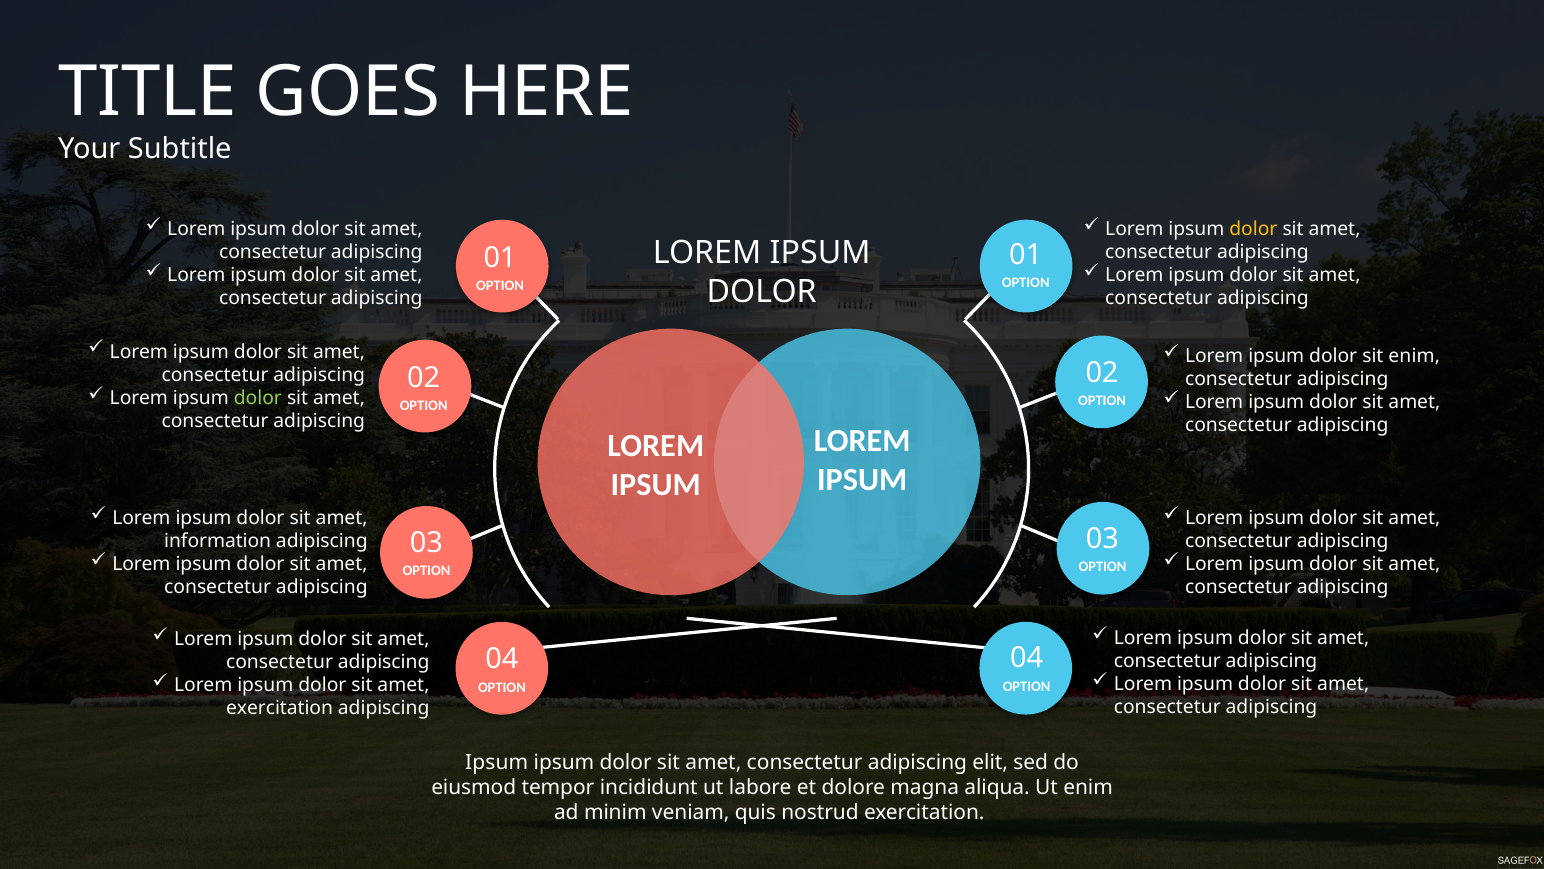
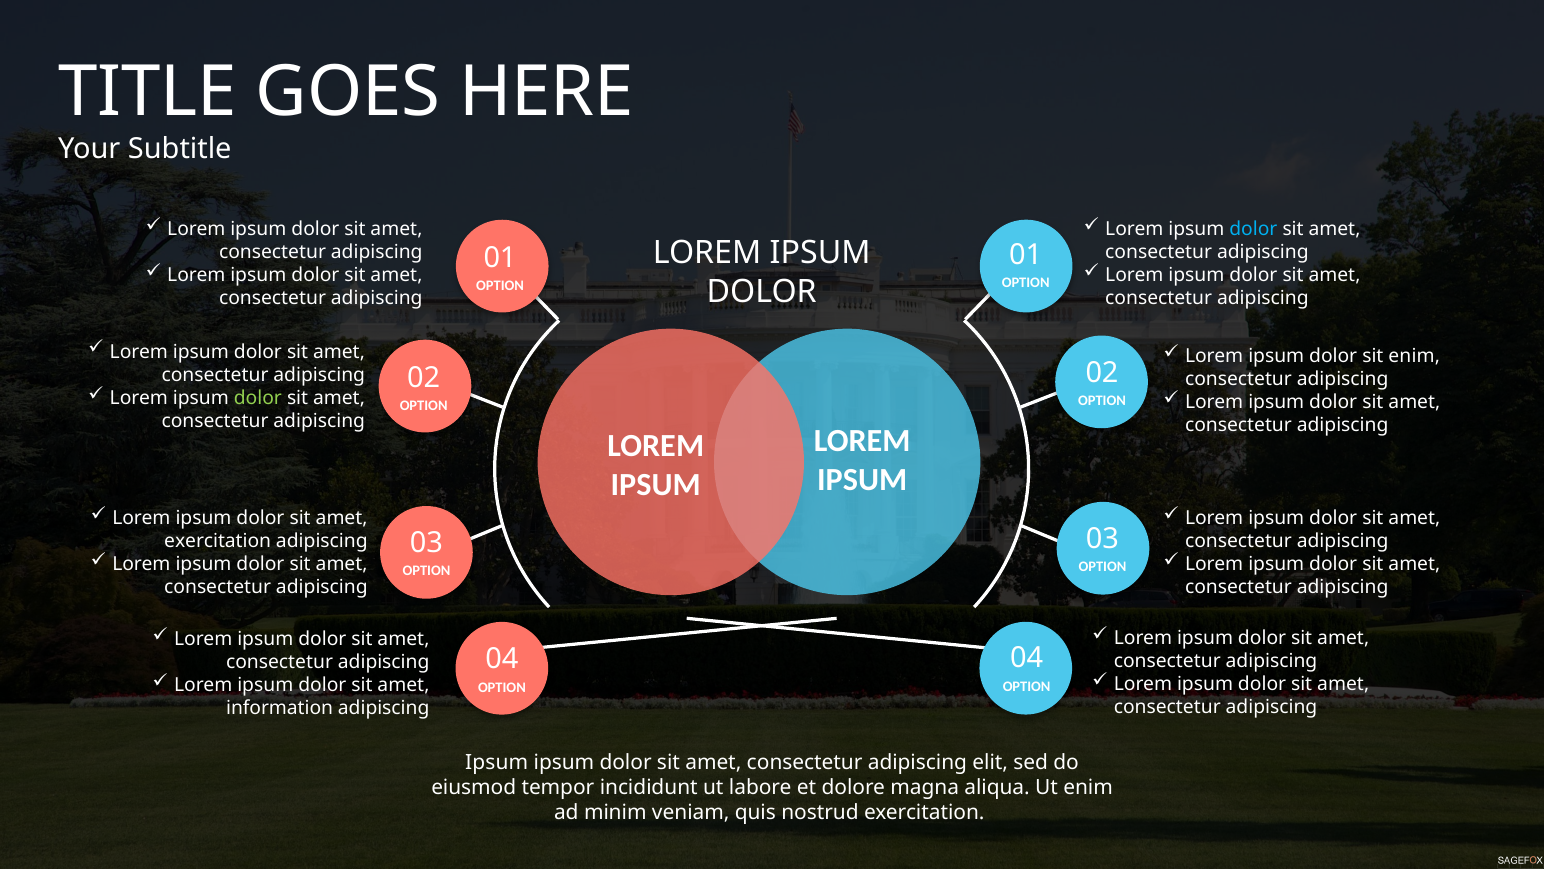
dolor at (1253, 229) colour: yellow -> light blue
information at (218, 541): information -> exercitation
exercitation at (280, 708): exercitation -> information
